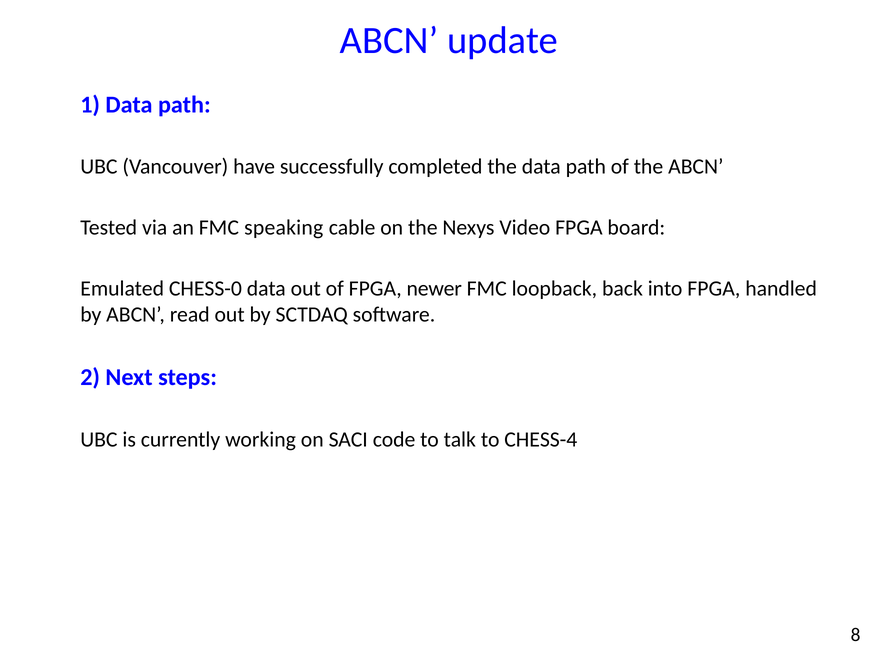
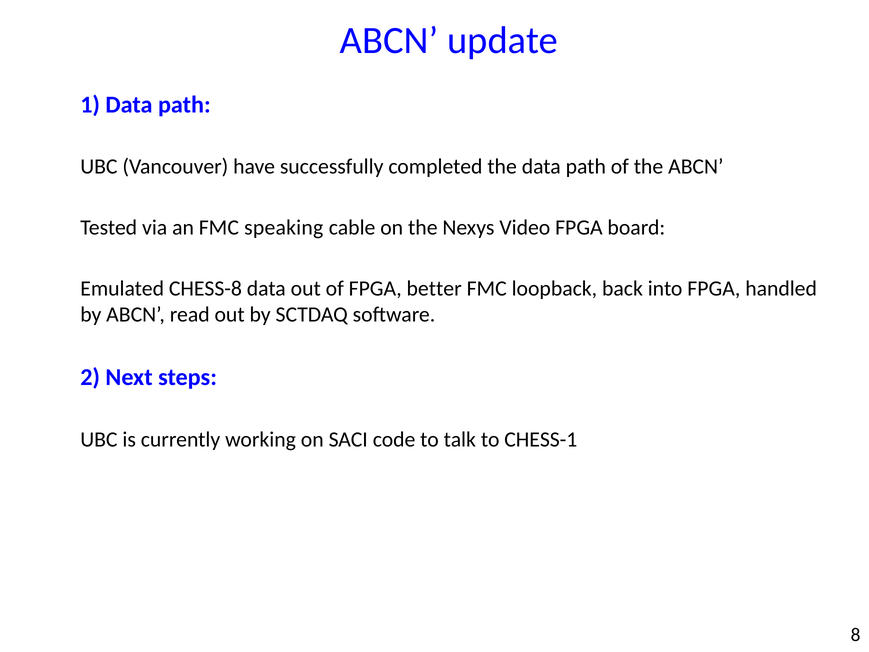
CHESS-0: CHESS-0 -> CHESS-8
newer: newer -> better
CHESS-4: CHESS-4 -> CHESS-1
